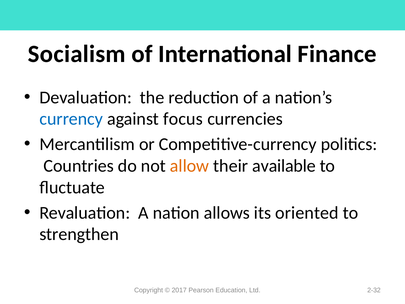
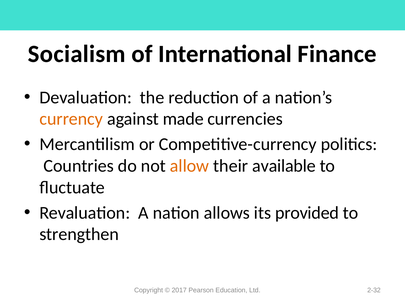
currency colour: blue -> orange
focus: focus -> made
oriented: oriented -> provided
